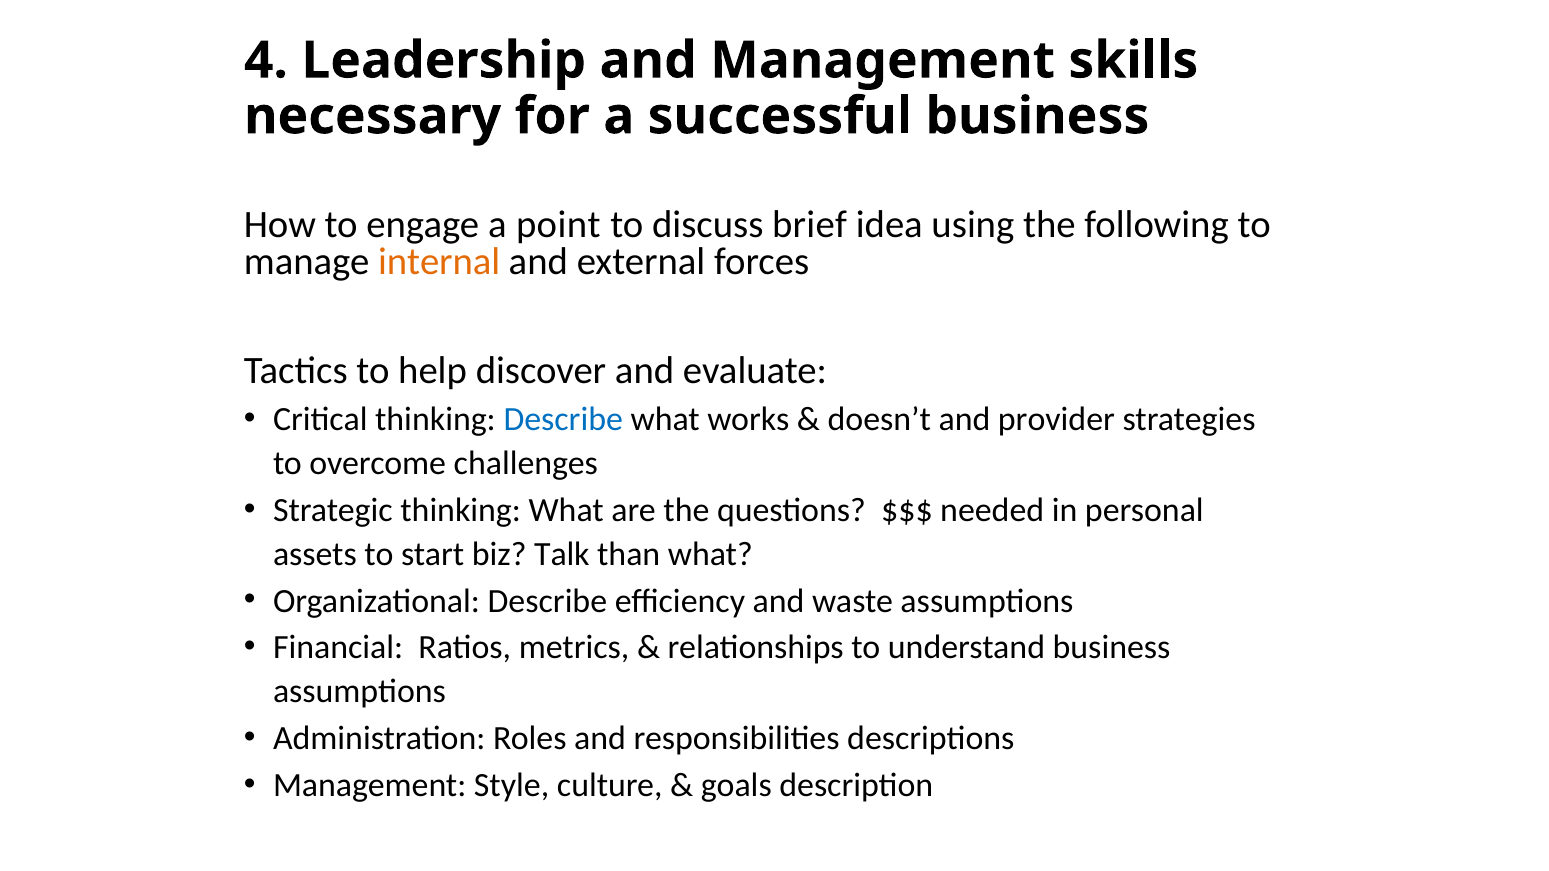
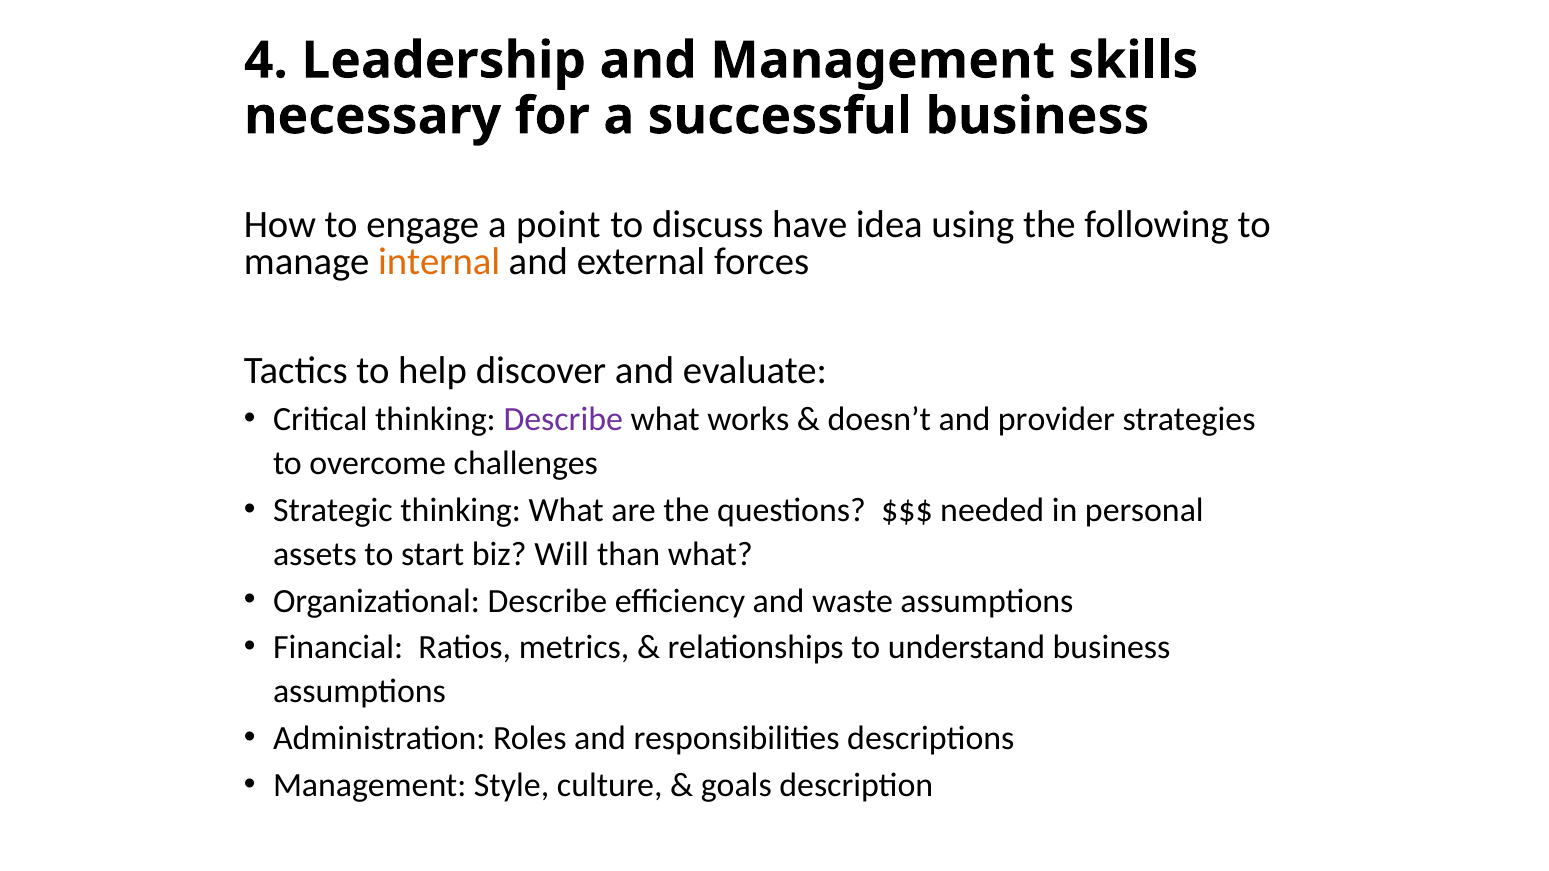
brief: brief -> have
Describe at (563, 420) colour: blue -> purple
Talk: Talk -> Will
